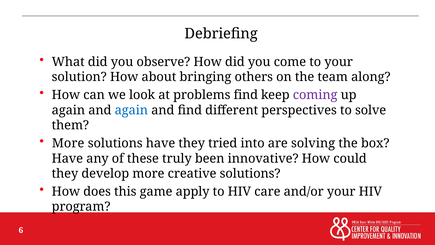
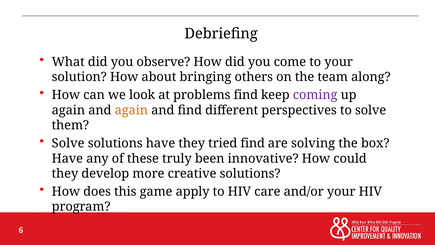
again at (131, 110) colour: blue -> orange
More at (68, 143): More -> Solve
tried into: into -> find
